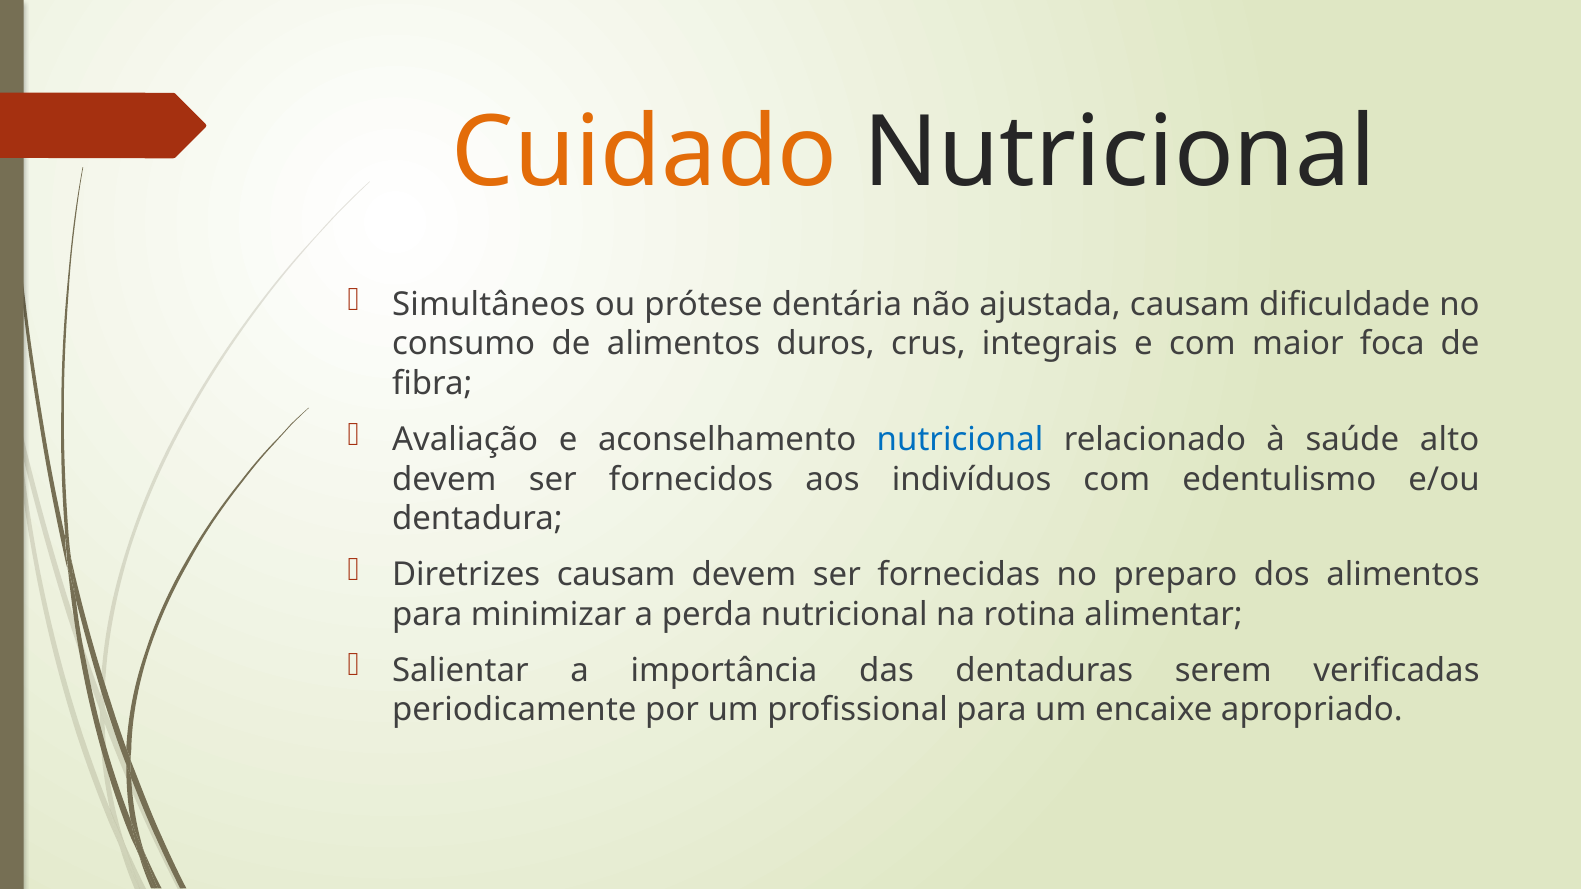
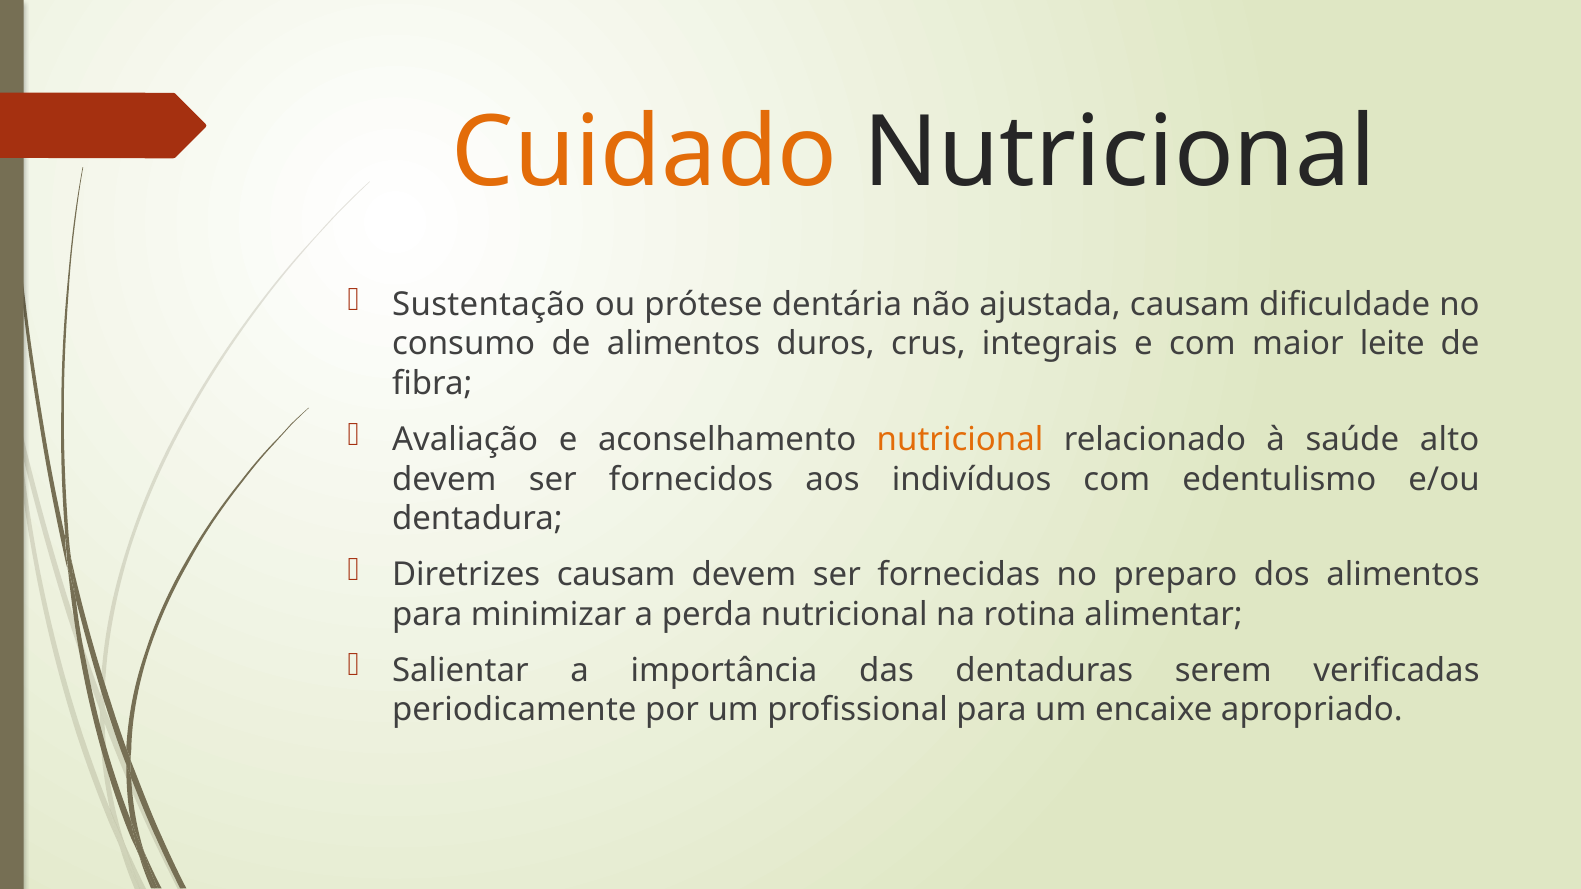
Simultâneos: Simultâneos -> Sustentação
foca: foca -> leite
nutricional at (960, 440) colour: blue -> orange
